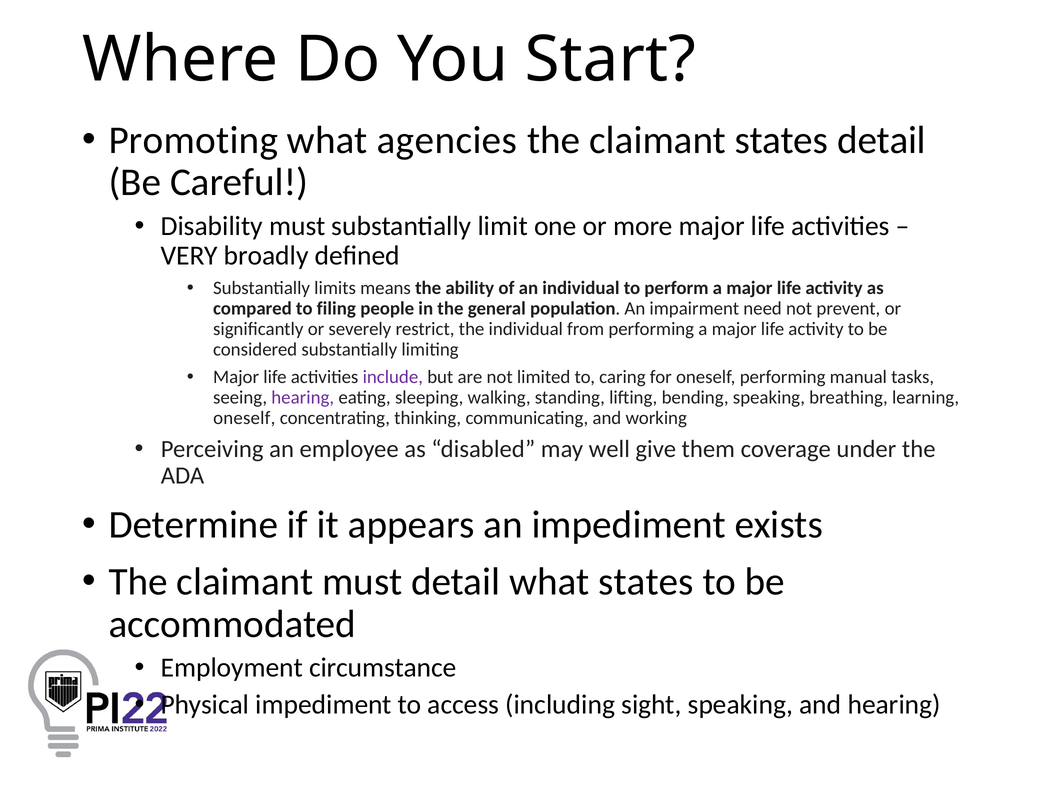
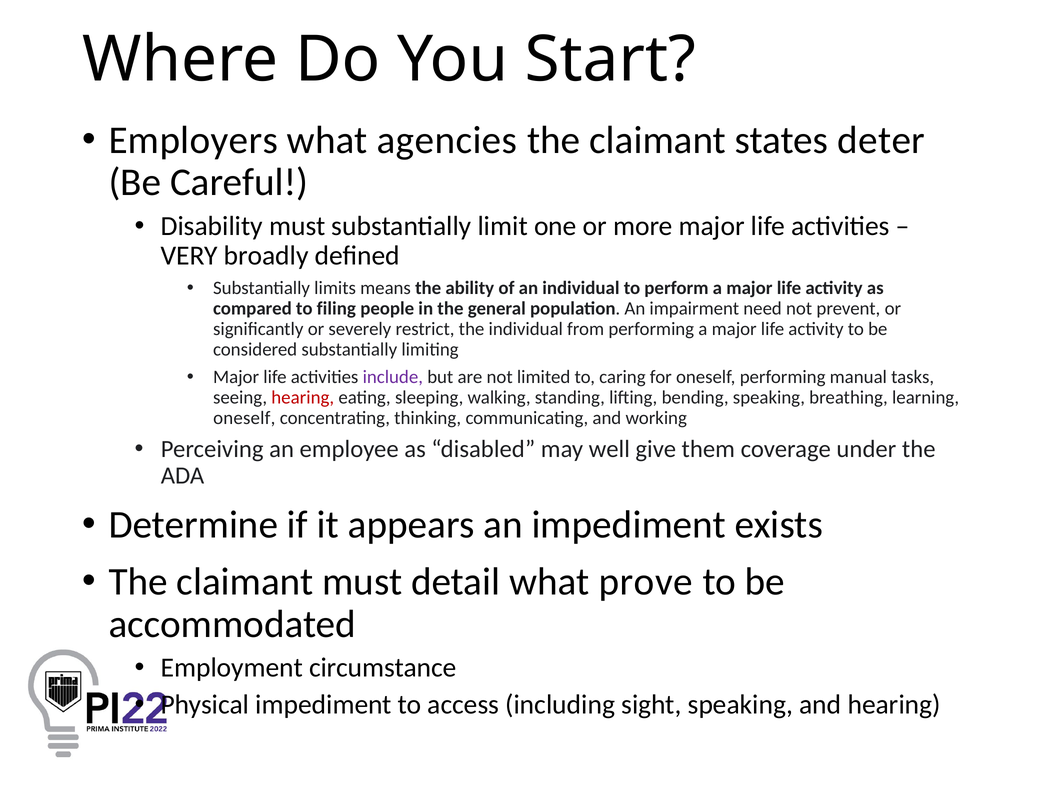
Promoting: Promoting -> Employers
states detail: detail -> deter
hearing at (303, 397) colour: purple -> red
what states: states -> prove
